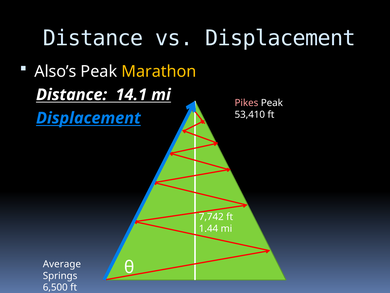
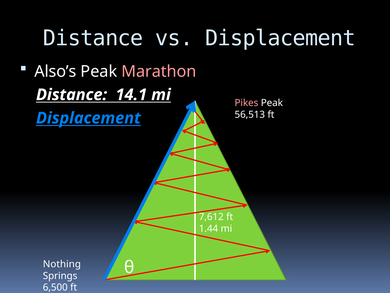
Marathon colour: yellow -> pink
53,410: 53,410 -> 56,513
7,742: 7,742 -> 7,612
Average: Average -> Nothing
